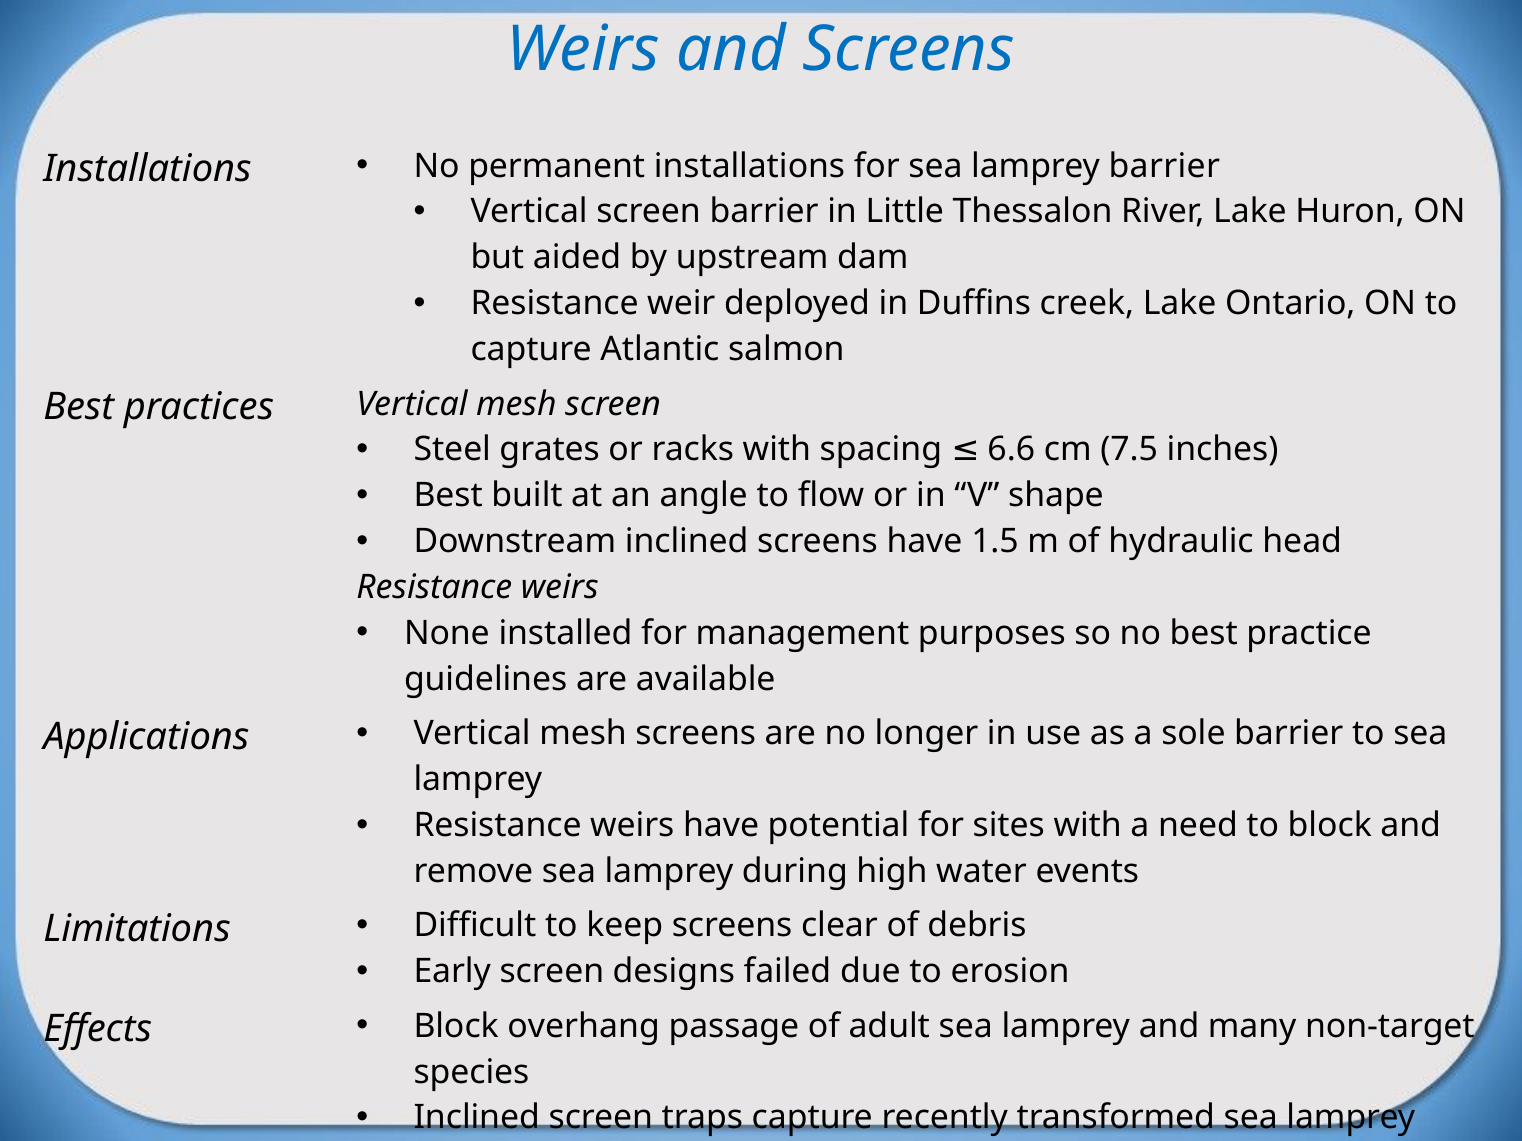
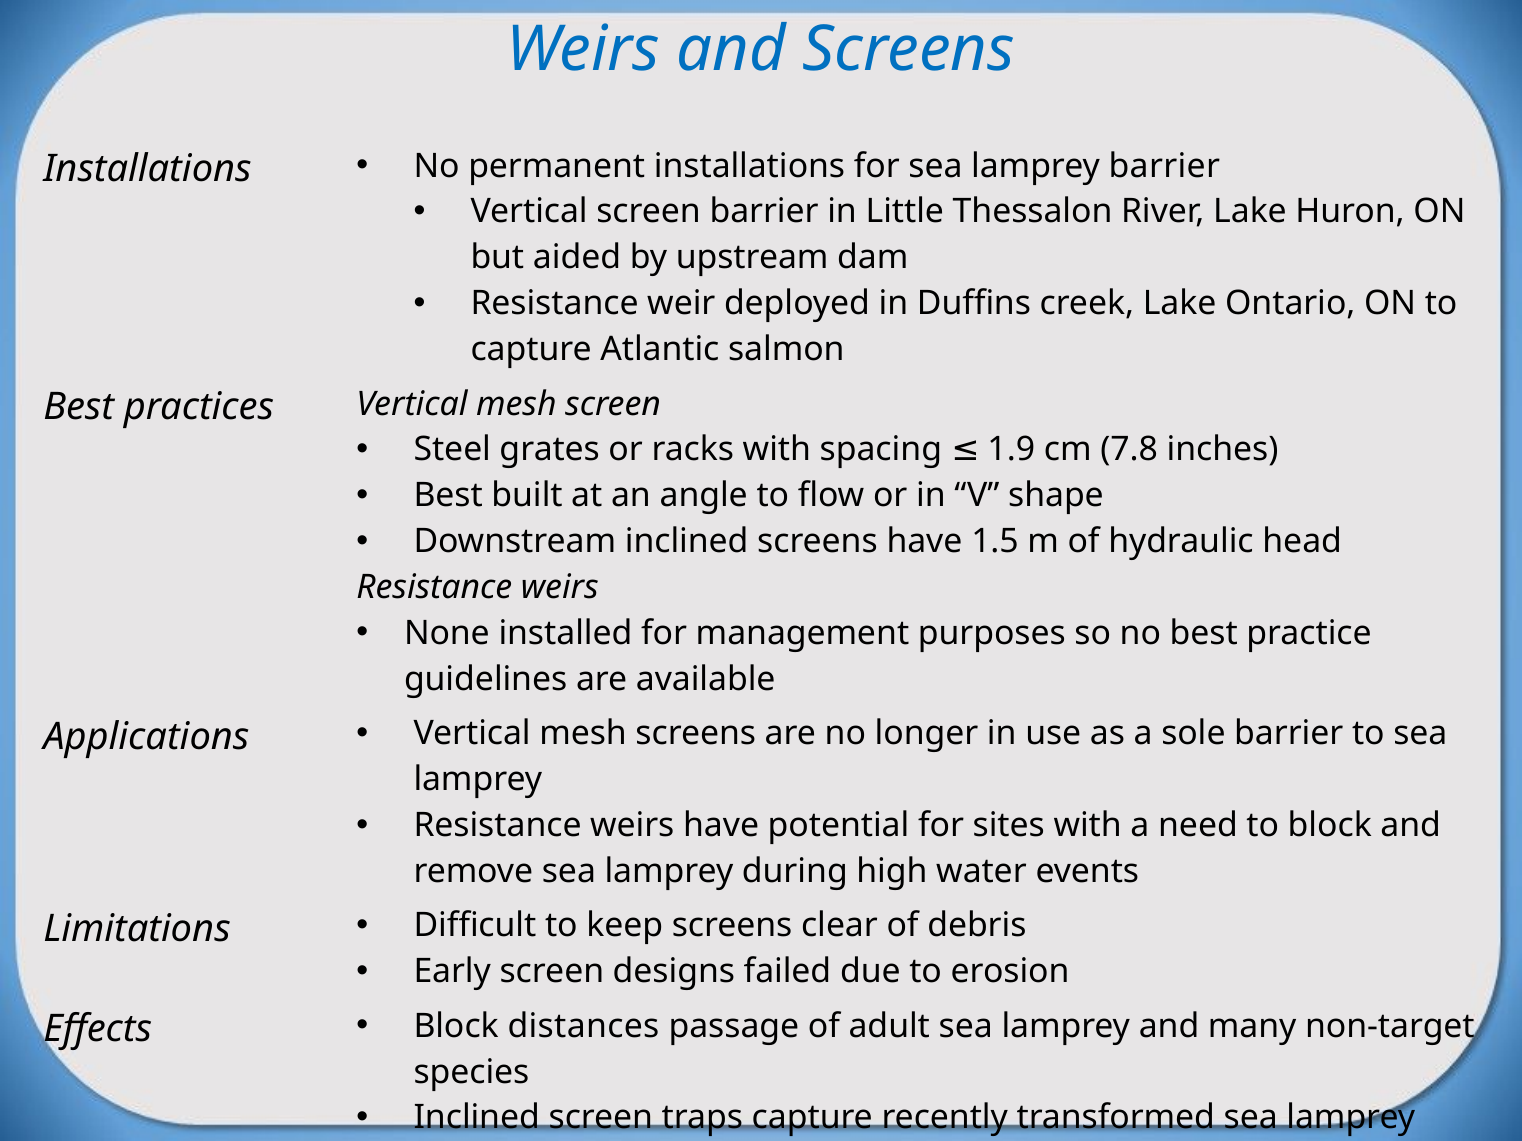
6.6: 6.6 -> 1.9
7.5: 7.5 -> 7.8
overhang: overhang -> distances
